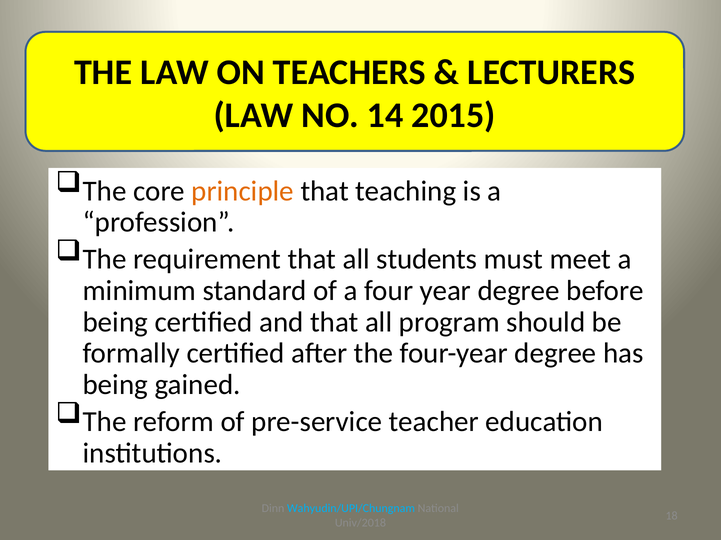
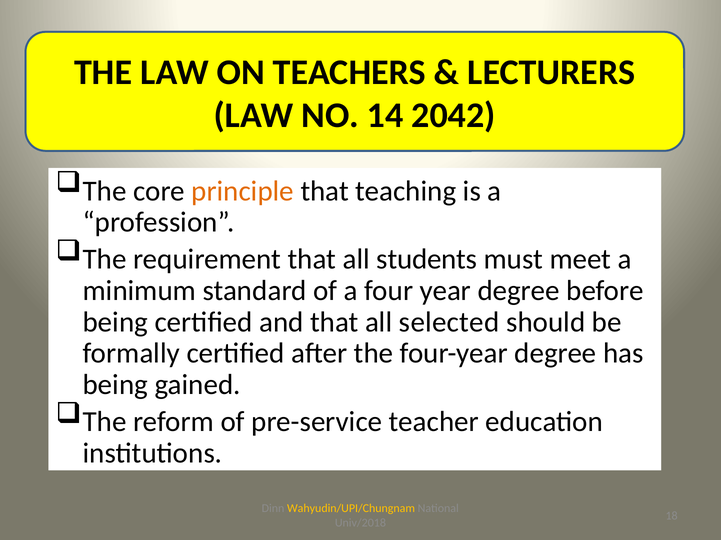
2015: 2015 -> 2042
program: program -> selected
Wahyudin/UPI/Chungnam colour: light blue -> yellow
